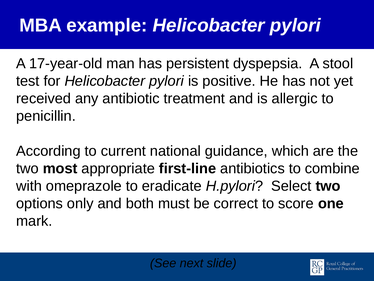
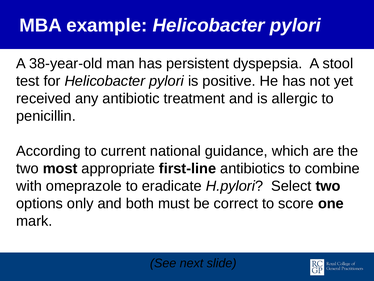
17-year-old: 17-year-old -> 38-year-old
